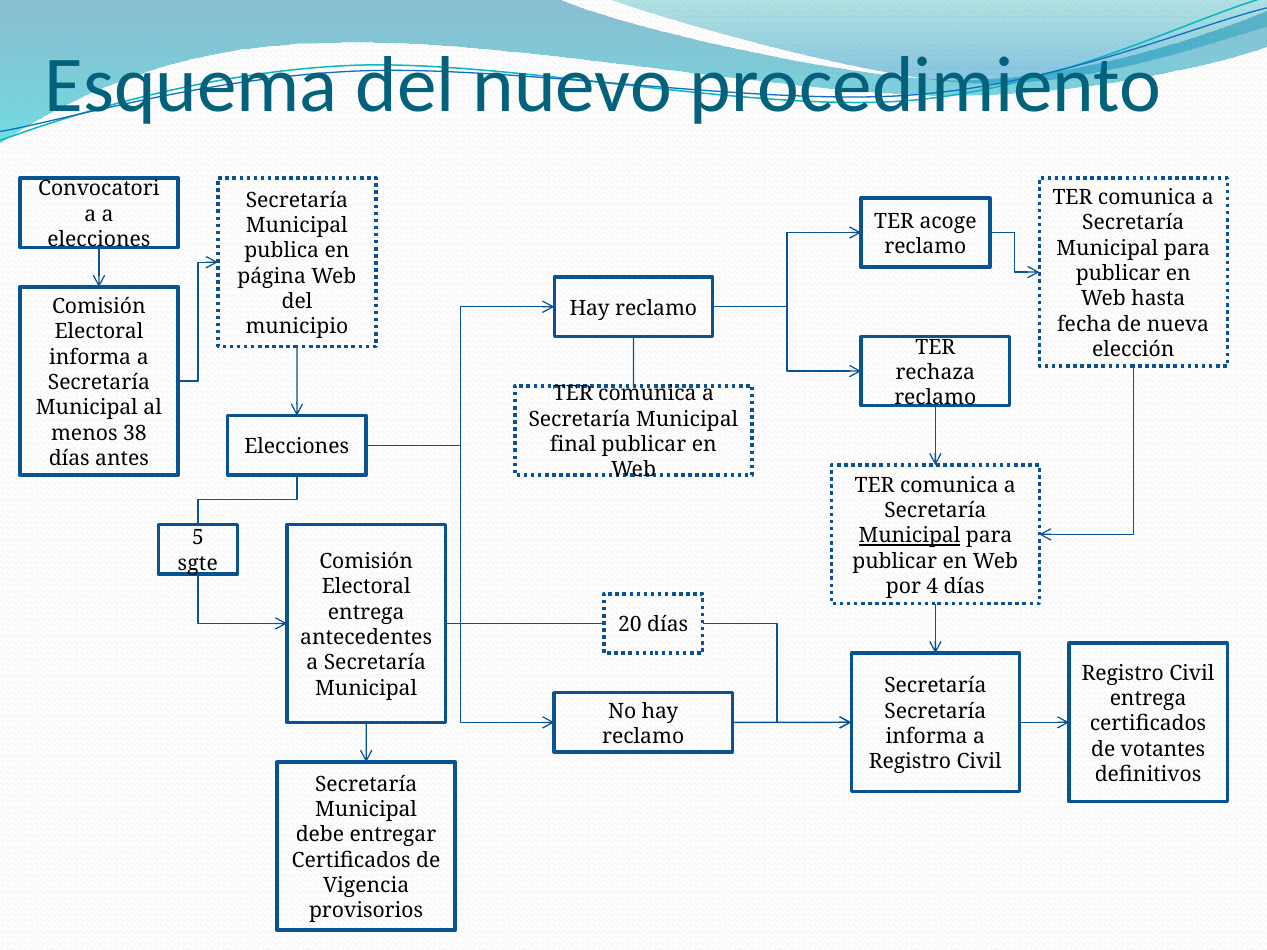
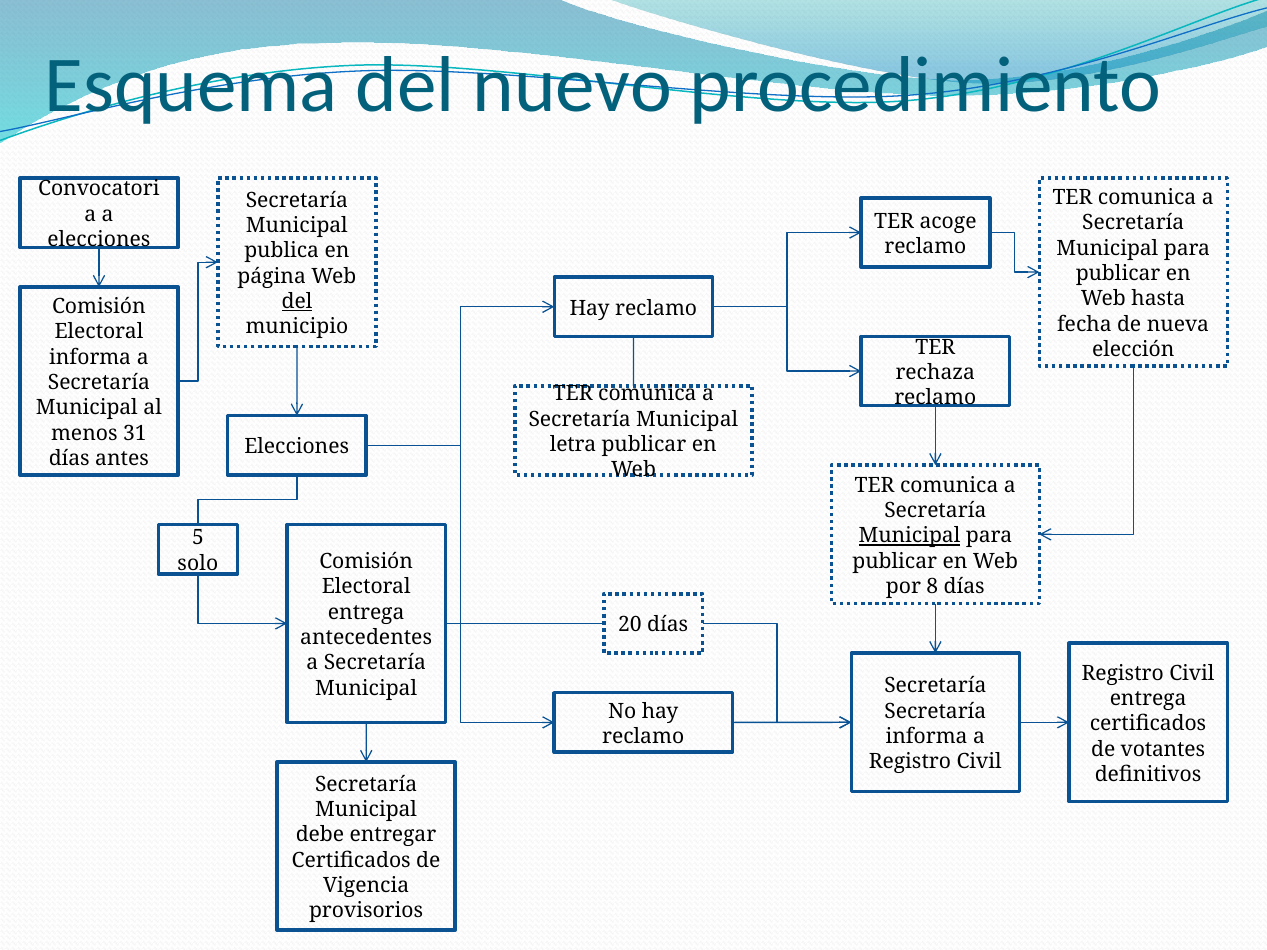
del at (297, 302) underline: none -> present
38: 38 -> 31
final: final -> letra
sgte: sgte -> solo
4: 4 -> 8
